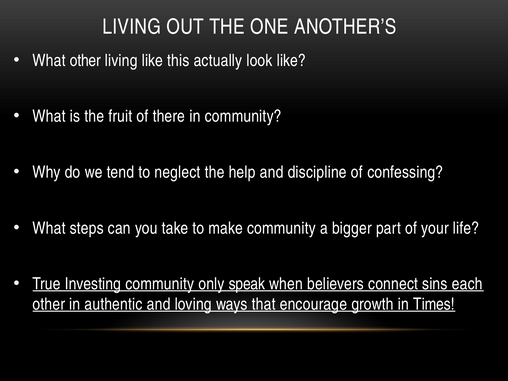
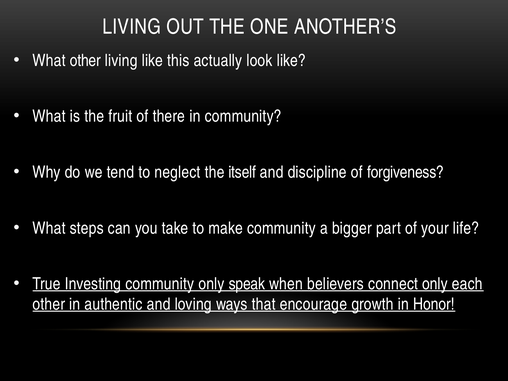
help: help -> itself
confessing: confessing -> forgiveness
connect sins: sins -> only
Times: Times -> Honor
